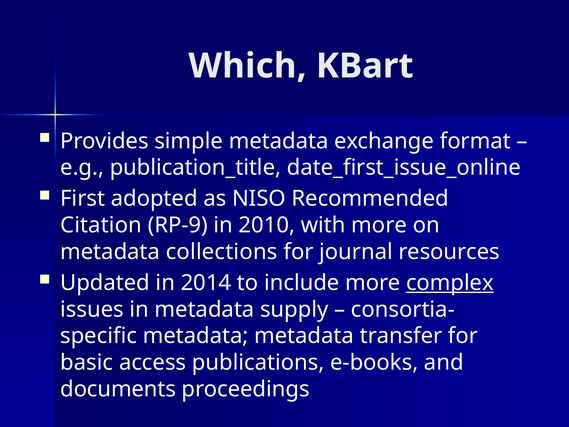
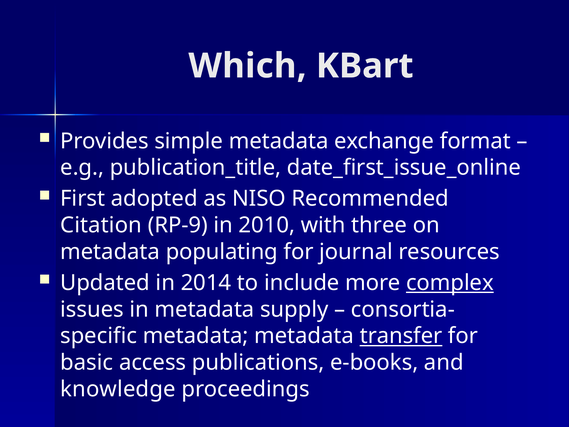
with more: more -> three
collections: collections -> populating
transfer underline: none -> present
documents: documents -> knowledge
